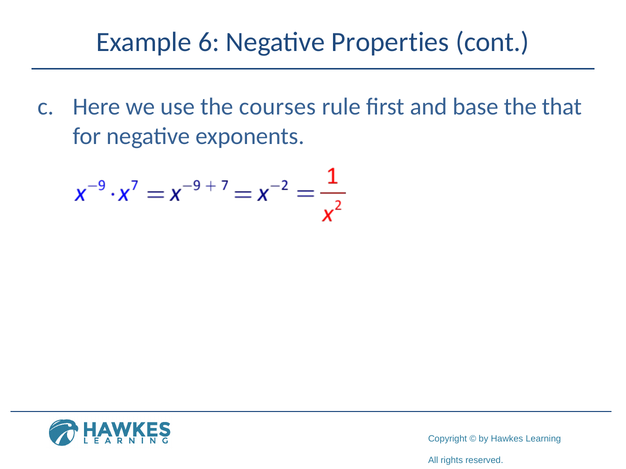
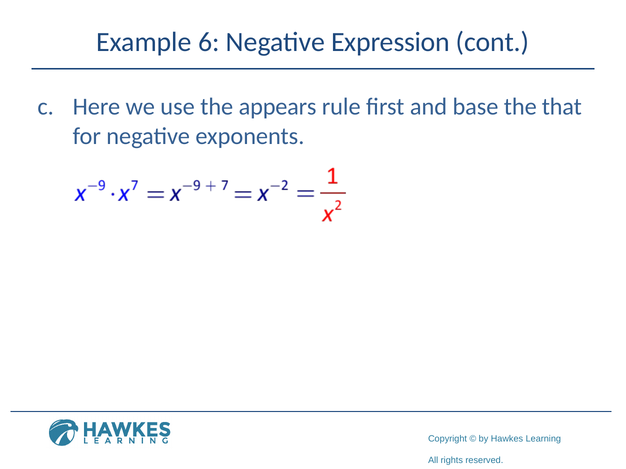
Properties: Properties -> Expression
courses: courses -> appears
